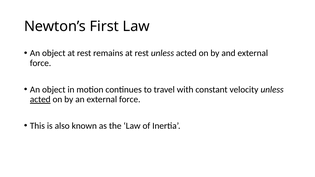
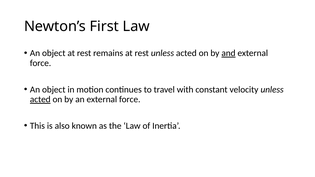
and underline: none -> present
